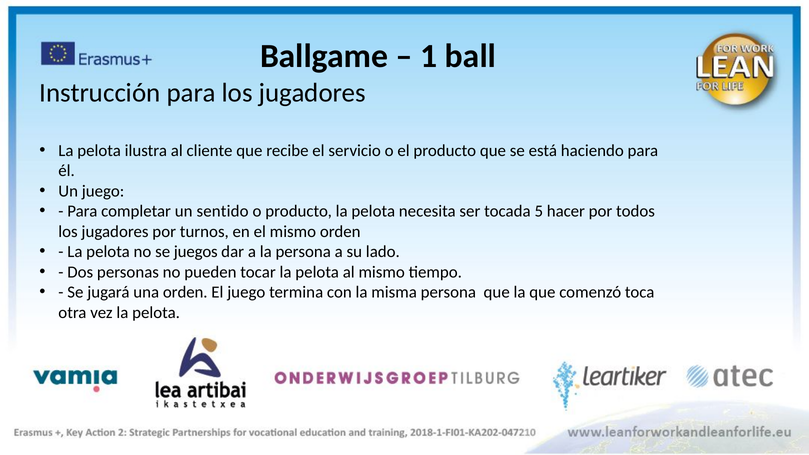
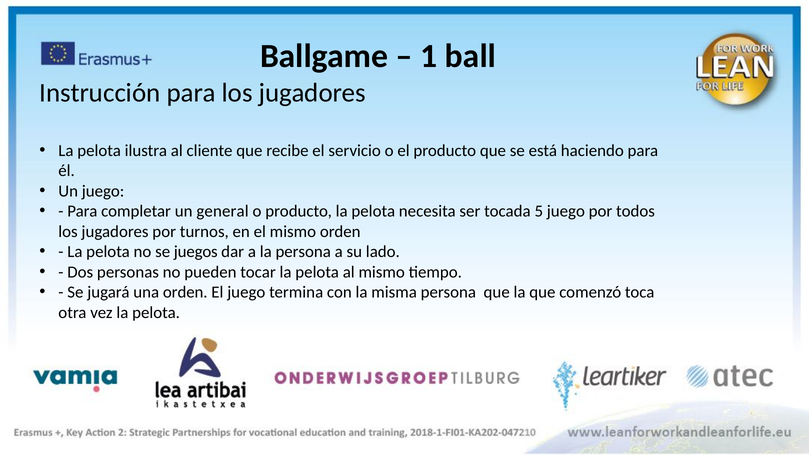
sentido: sentido -> general
5 hacer: hacer -> juego
